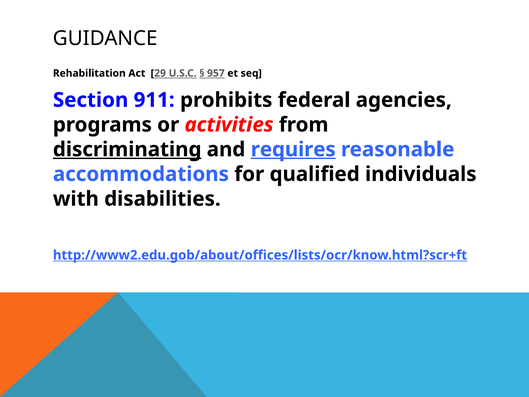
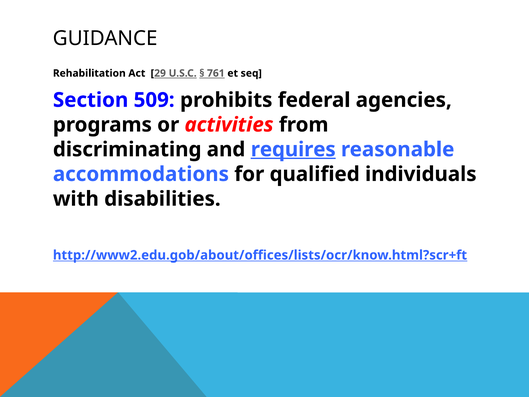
957: 957 -> 761
911: 911 -> 509
discriminating underline: present -> none
